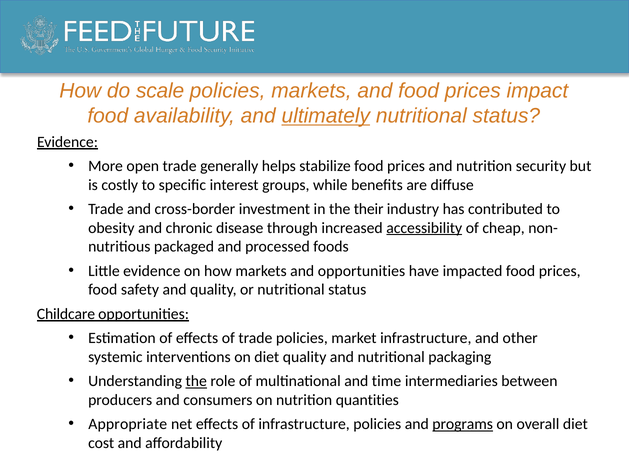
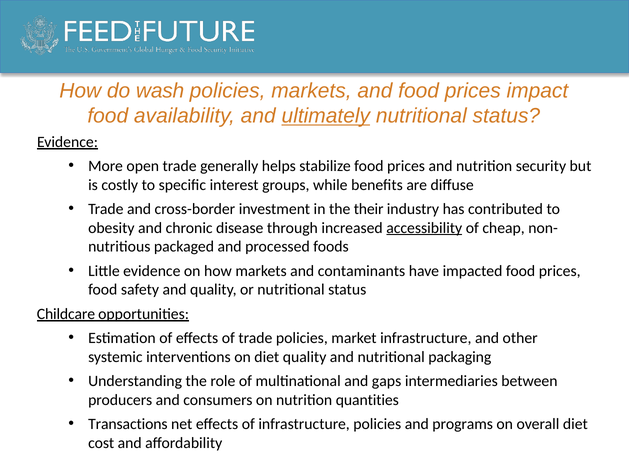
scale: scale -> wash
and opportunities: opportunities -> contaminants
the at (196, 381) underline: present -> none
time: time -> gaps
Appropriate: Appropriate -> Transactions
programs underline: present -> none
